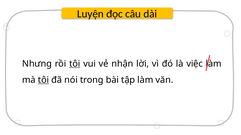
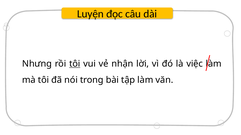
tôi at (44, 80) underline: present -> none
